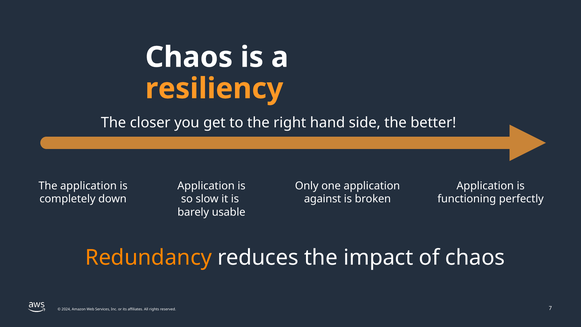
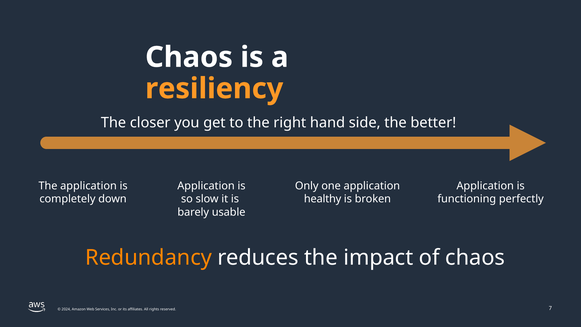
against: against -> healthy
